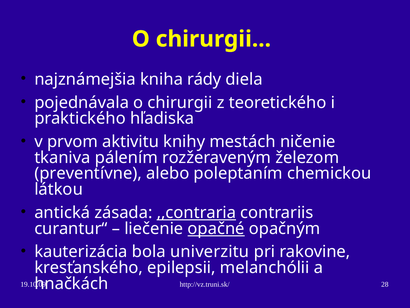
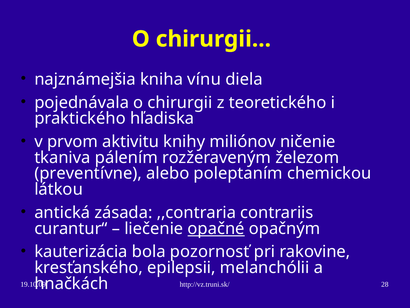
rády: rády -> vínu
mestách: mestách -> miliónov
,,contraria underline: present -> none
univerzitu: univerzitu -> pozornosť
